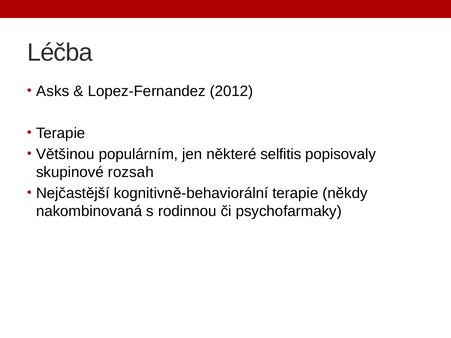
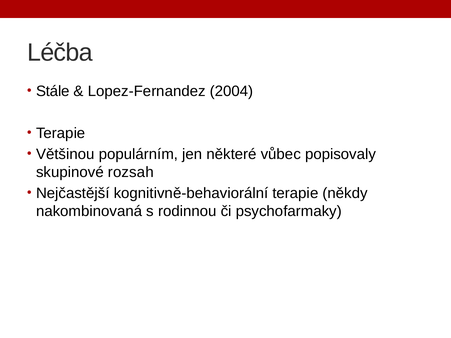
Asks: Asks -> Stále
2012: 2012 -> 2004
selfitis: selfitis -> vůbec
